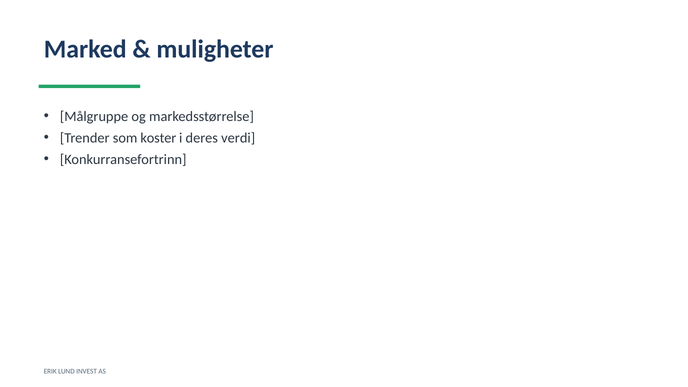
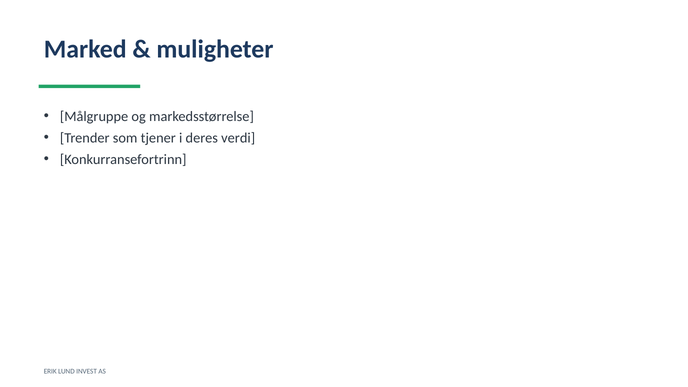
koster: koster -> tjener
